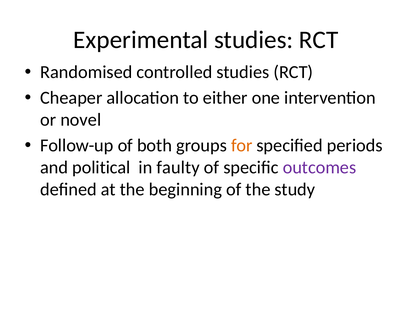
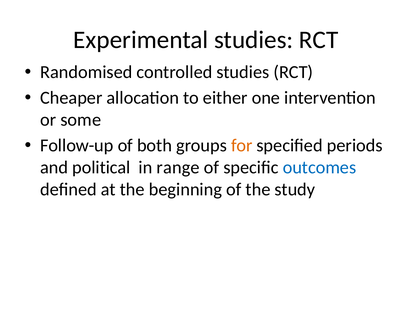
novel: novel -> some
faulty: faulty -> range
outcomes colour: purple -> blue
